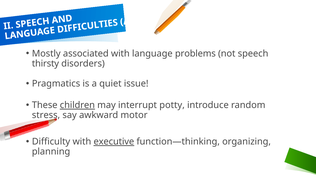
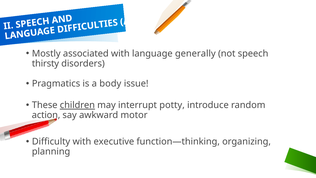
problems: problems -> generally
quiet: quiet -> body
stress: stress -> action
executive underline: present -> none
